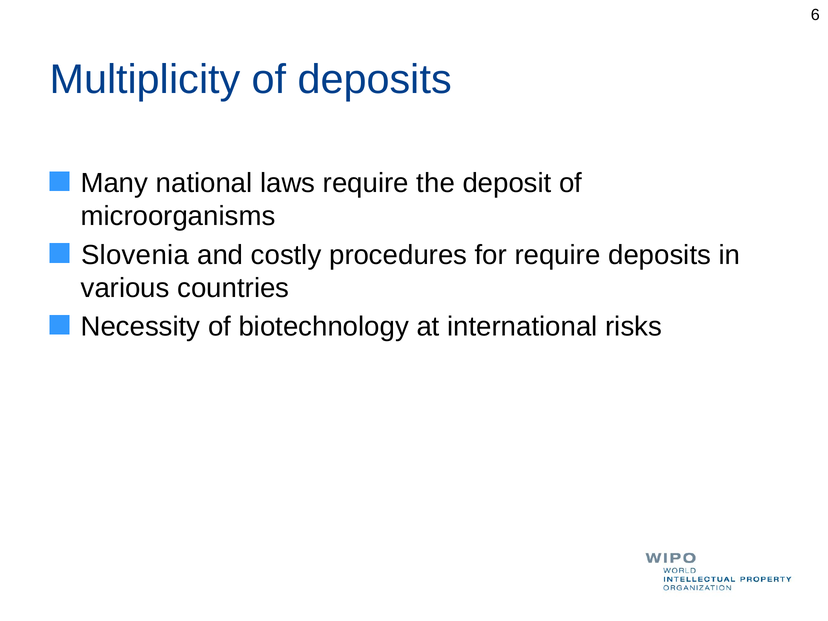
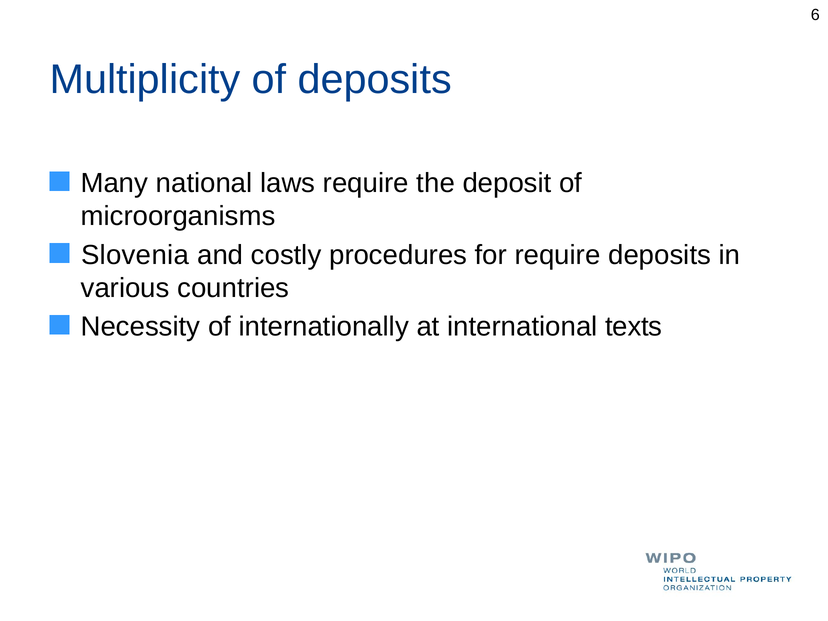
biotechnology: biotechnology -> internationally
risks: risks -> texts
